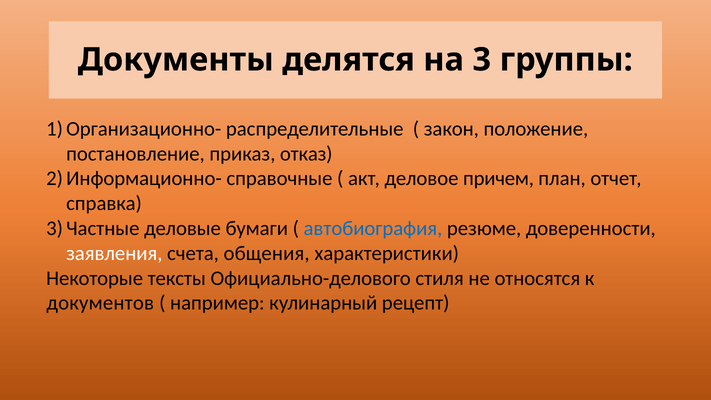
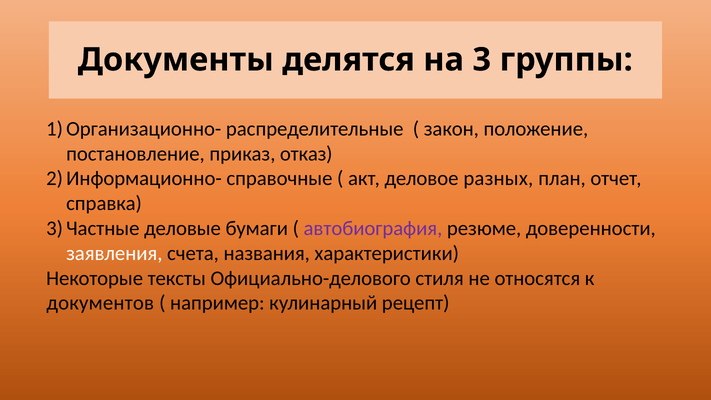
причем: причем -> разных
автобиография colour: blue -> purple
общения: общения -> названия
